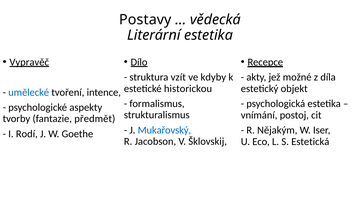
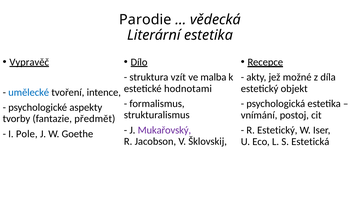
Postavy: Postavy -> Parodie
kdyby: kdyby -> malba
historickou: historickou -> hodnotami
Mukařovský colour: blue -> purple
R Nějakým: Nějakým -> Estetický
Rodí: Rodí -> Pole
